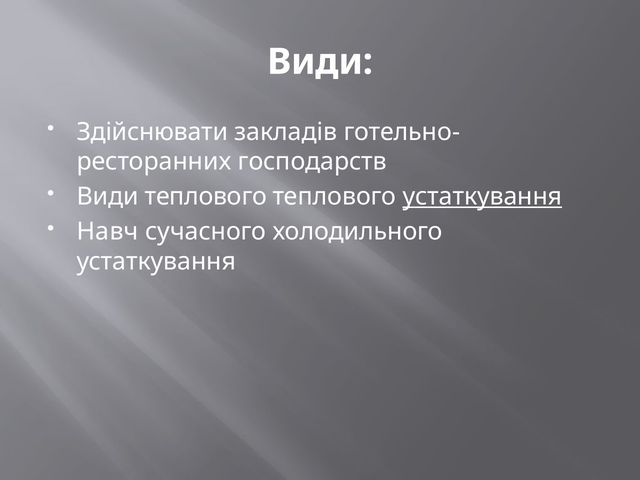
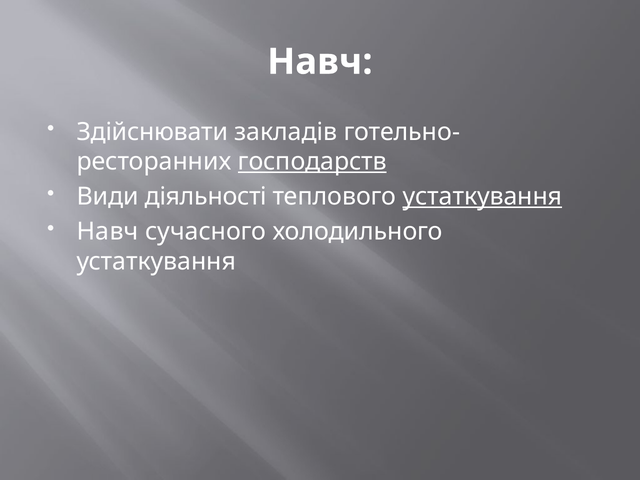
Види at (320, 62): Види -> Навч
господарств underline: none -> present
Види теплового: теплового -> діяльності
